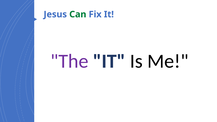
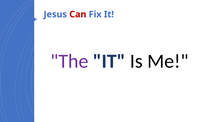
Can colour: green -> red
